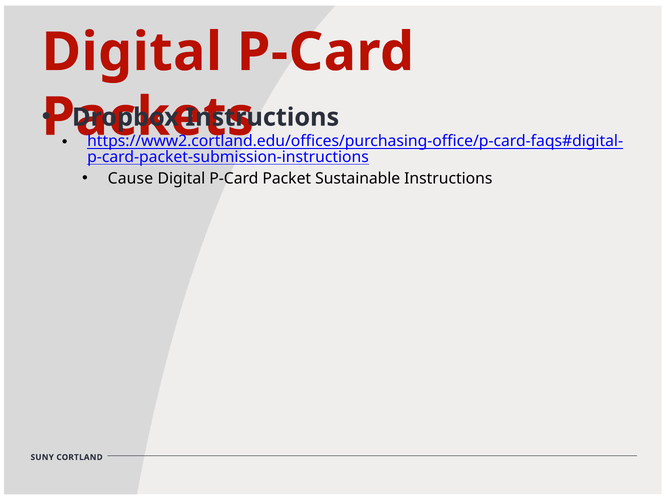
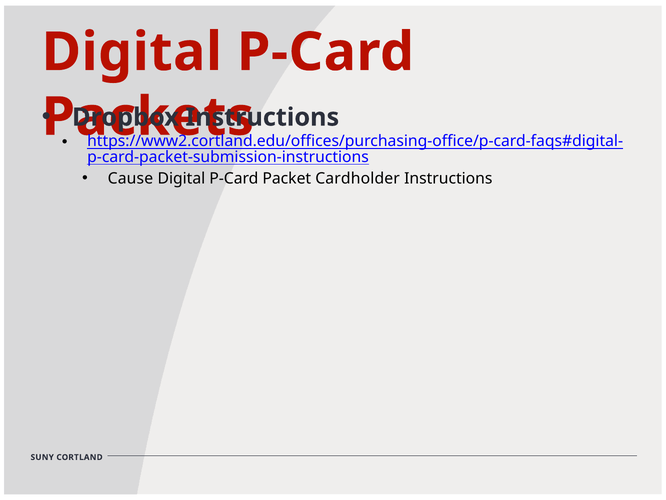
Sustainable: Sustainable -> Cardholder
